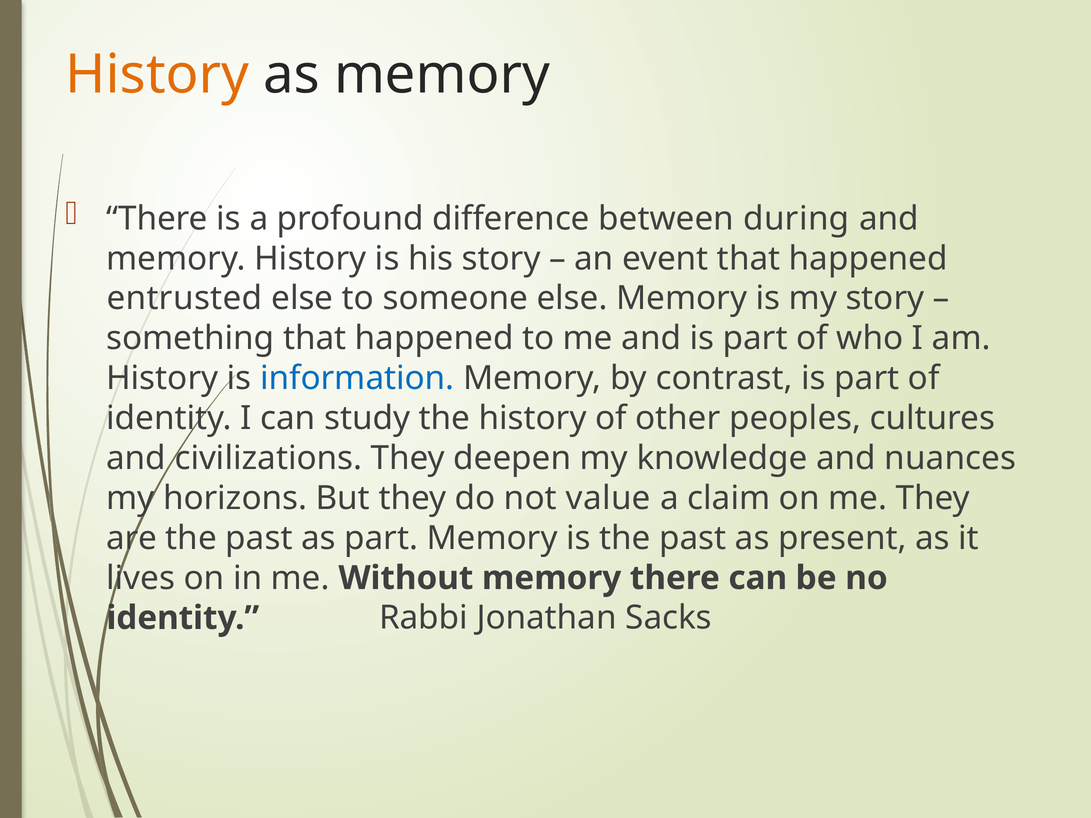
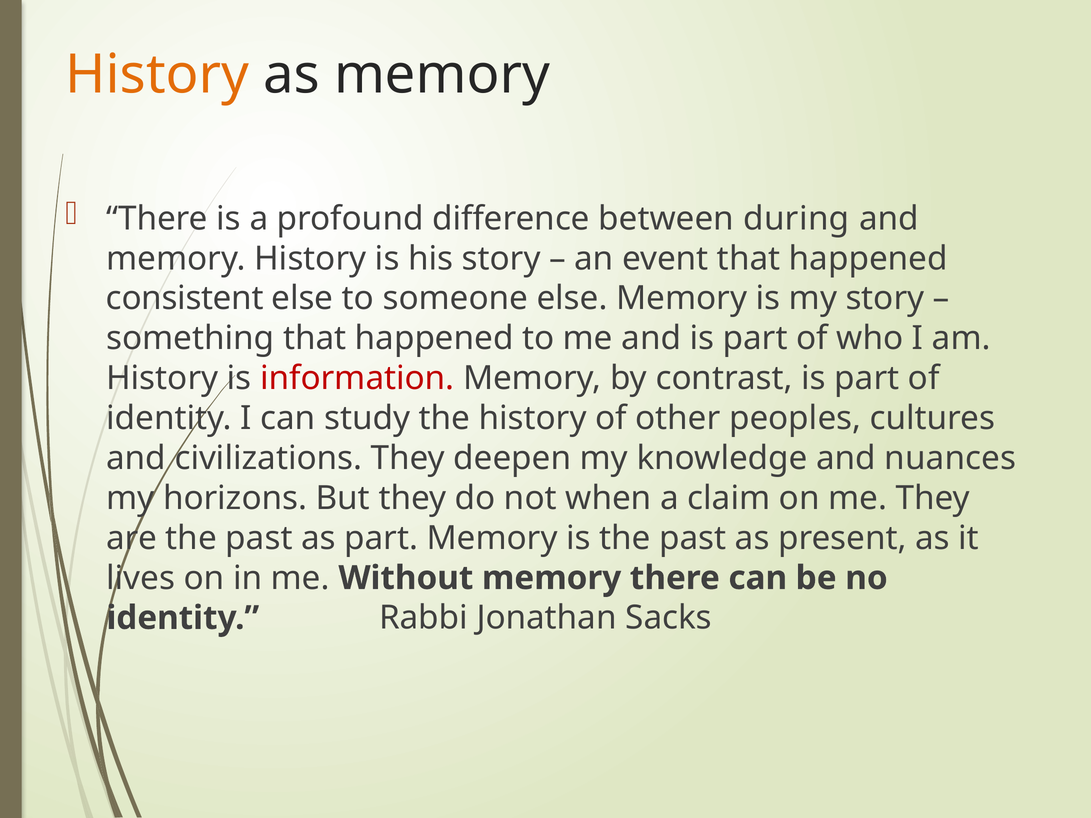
entrusted: entrusted -> consistent
information colour: blue -> red
value: value -> when
